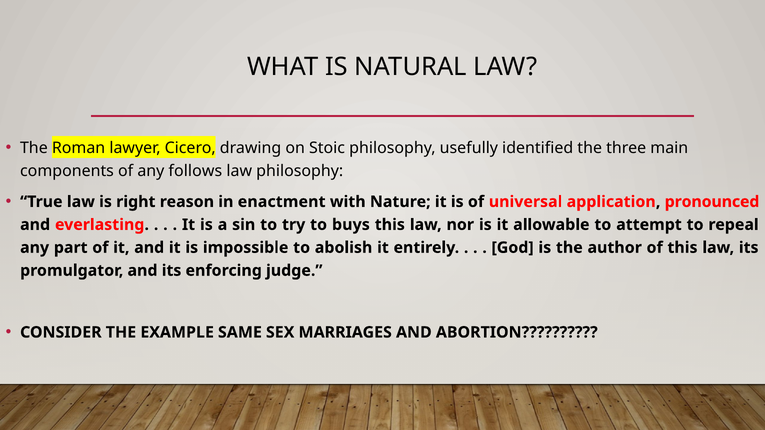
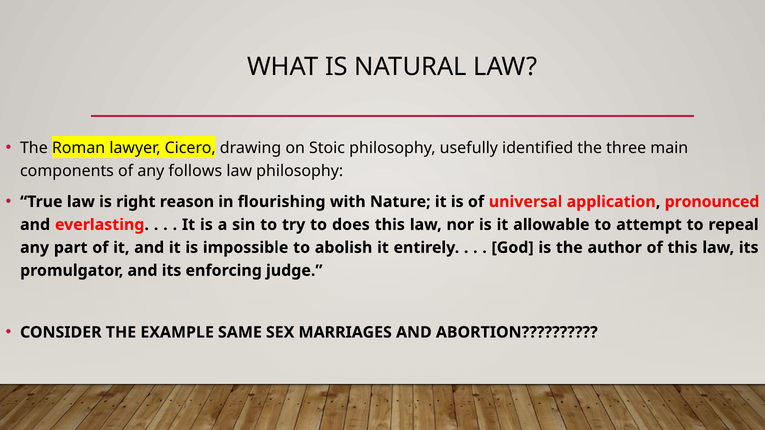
enactment: enactment -> flourishing
buys: buys -> does
